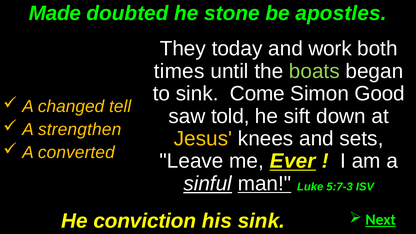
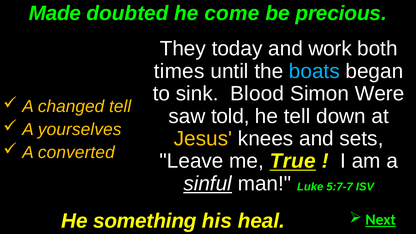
stone: stone -> come
apostles: apostles -> precious
boats colour: light green -> light blue
Come: Come -> Blood
Good: Good -> Were
he sift: sift -> tell
strengthen: strengthen -> yourselves
Ever: Ever -> True
man underline: present -> none
5:7-3: 5:7-3 -> 5:7-7
conviction: conviction -> something
his sink: sink -> heal
